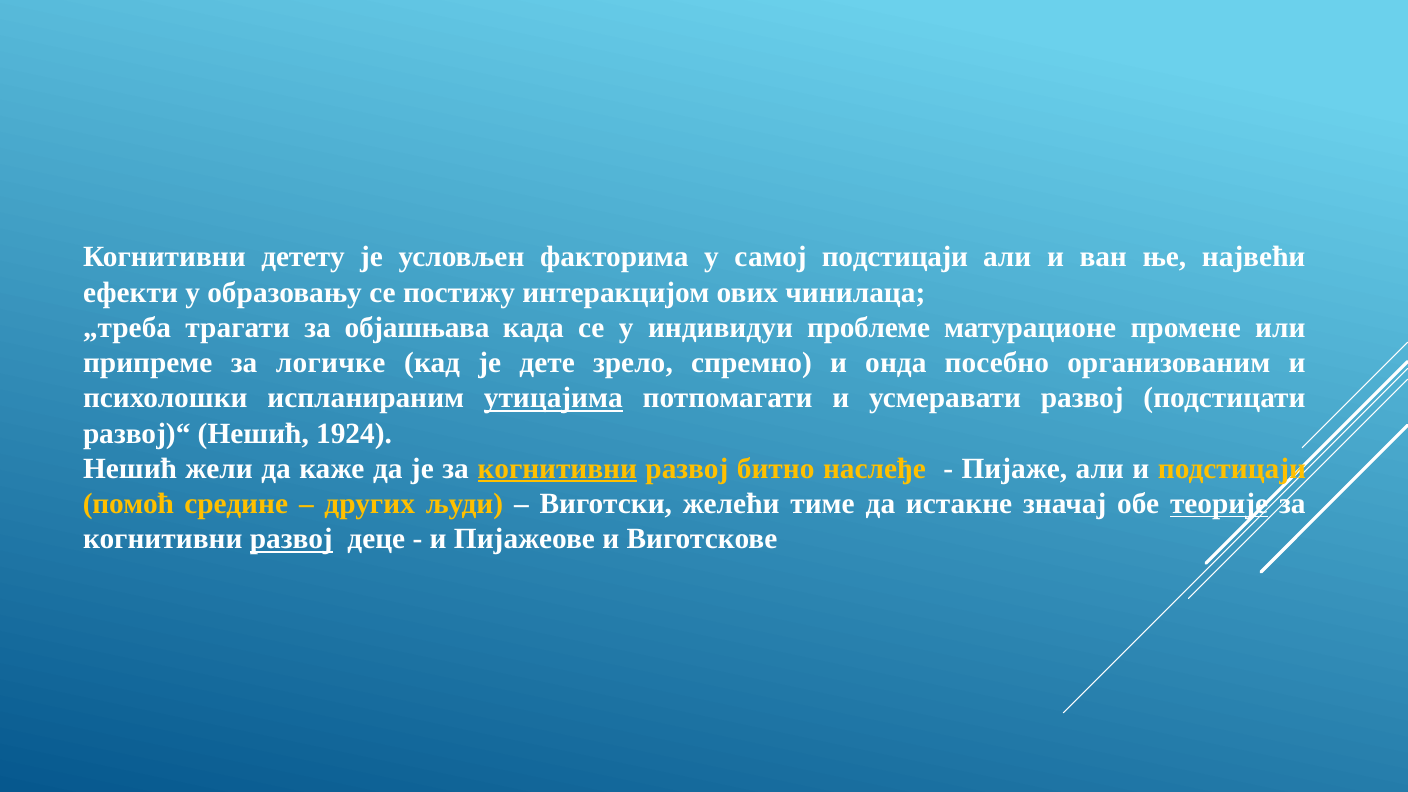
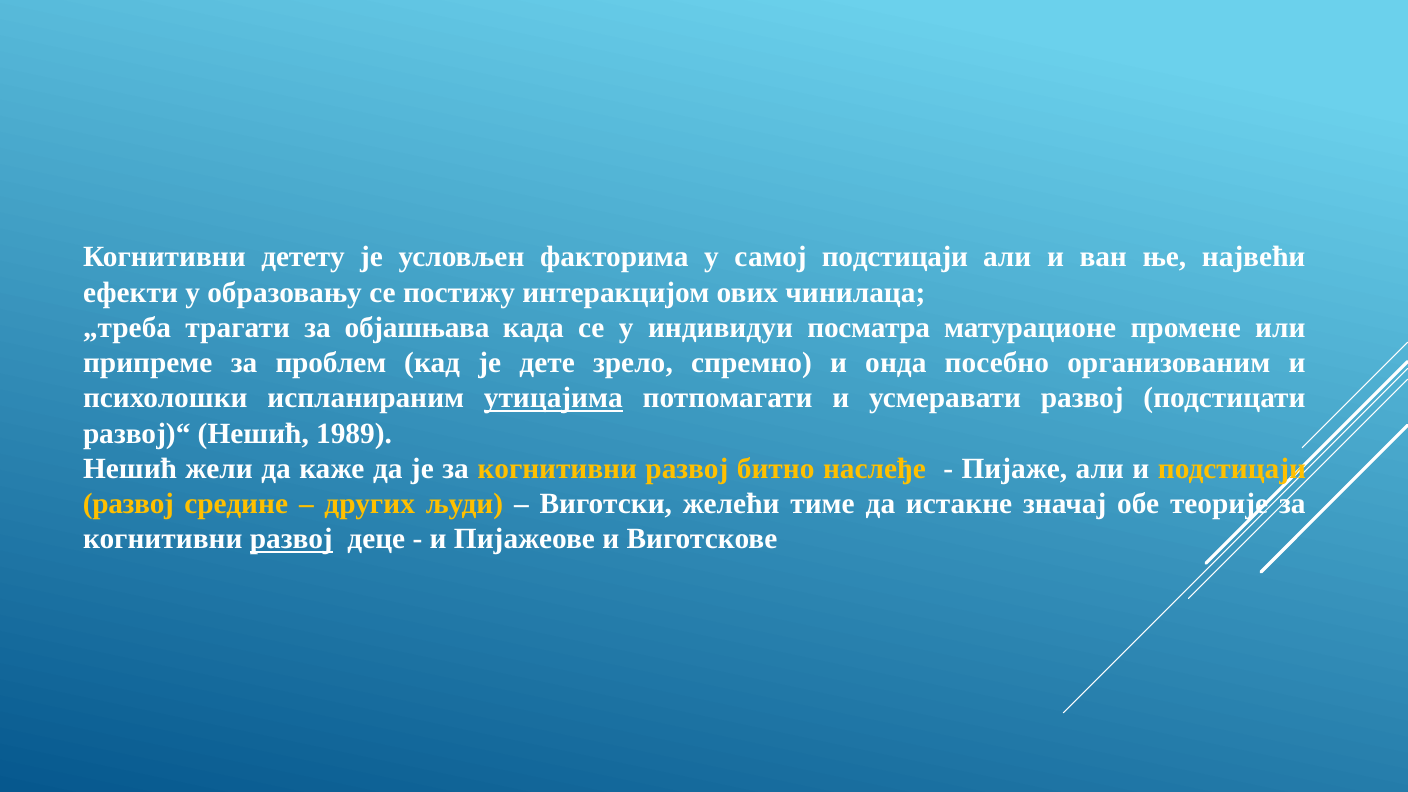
проблеме: проблеме -> посматра
логичке: логичке -> проблем
1924: 1924 -> 1989
когнитивни at (557, 469) underline: present -> none
помоћ at (128, 504): помоћ -> развој
теорије underline: present -> none
